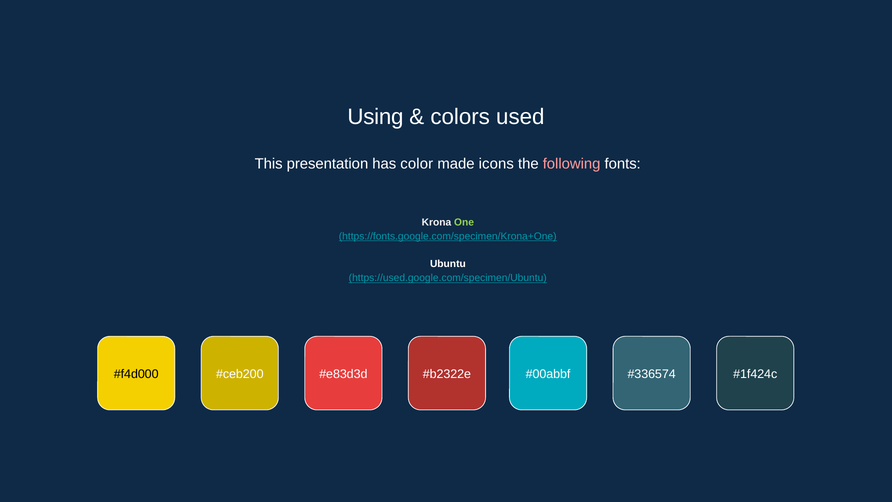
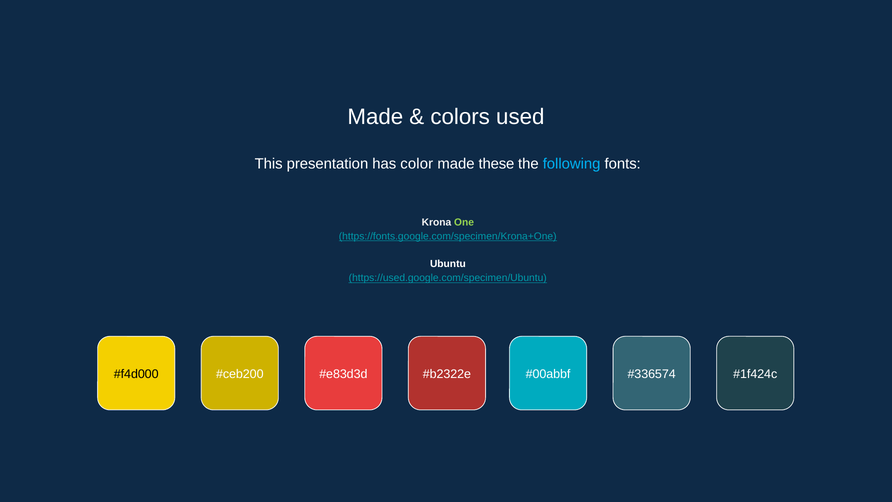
Using at (375, 117): Using -> Made
icons: icons -> these
following colour: pink -> light blue
